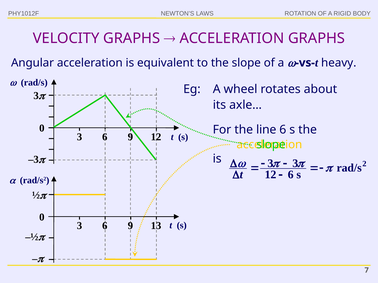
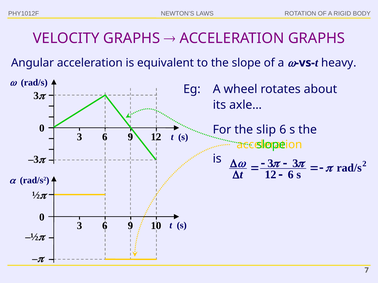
line: line -> slip
13: 13 -> 10
